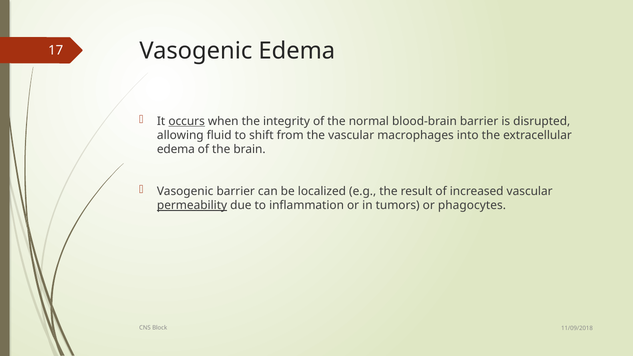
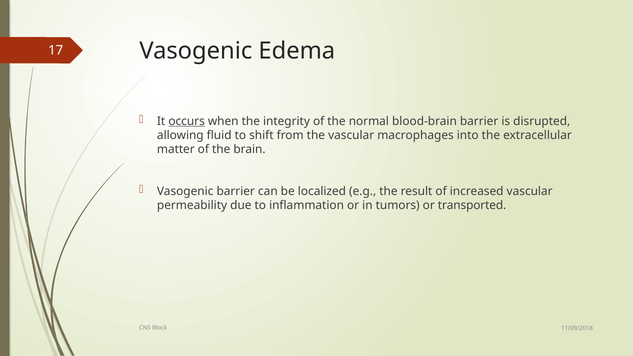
edema at (176, 150): edema -> matter
permeability underline: present -> none
phagocytes: phagocytes -> transported
